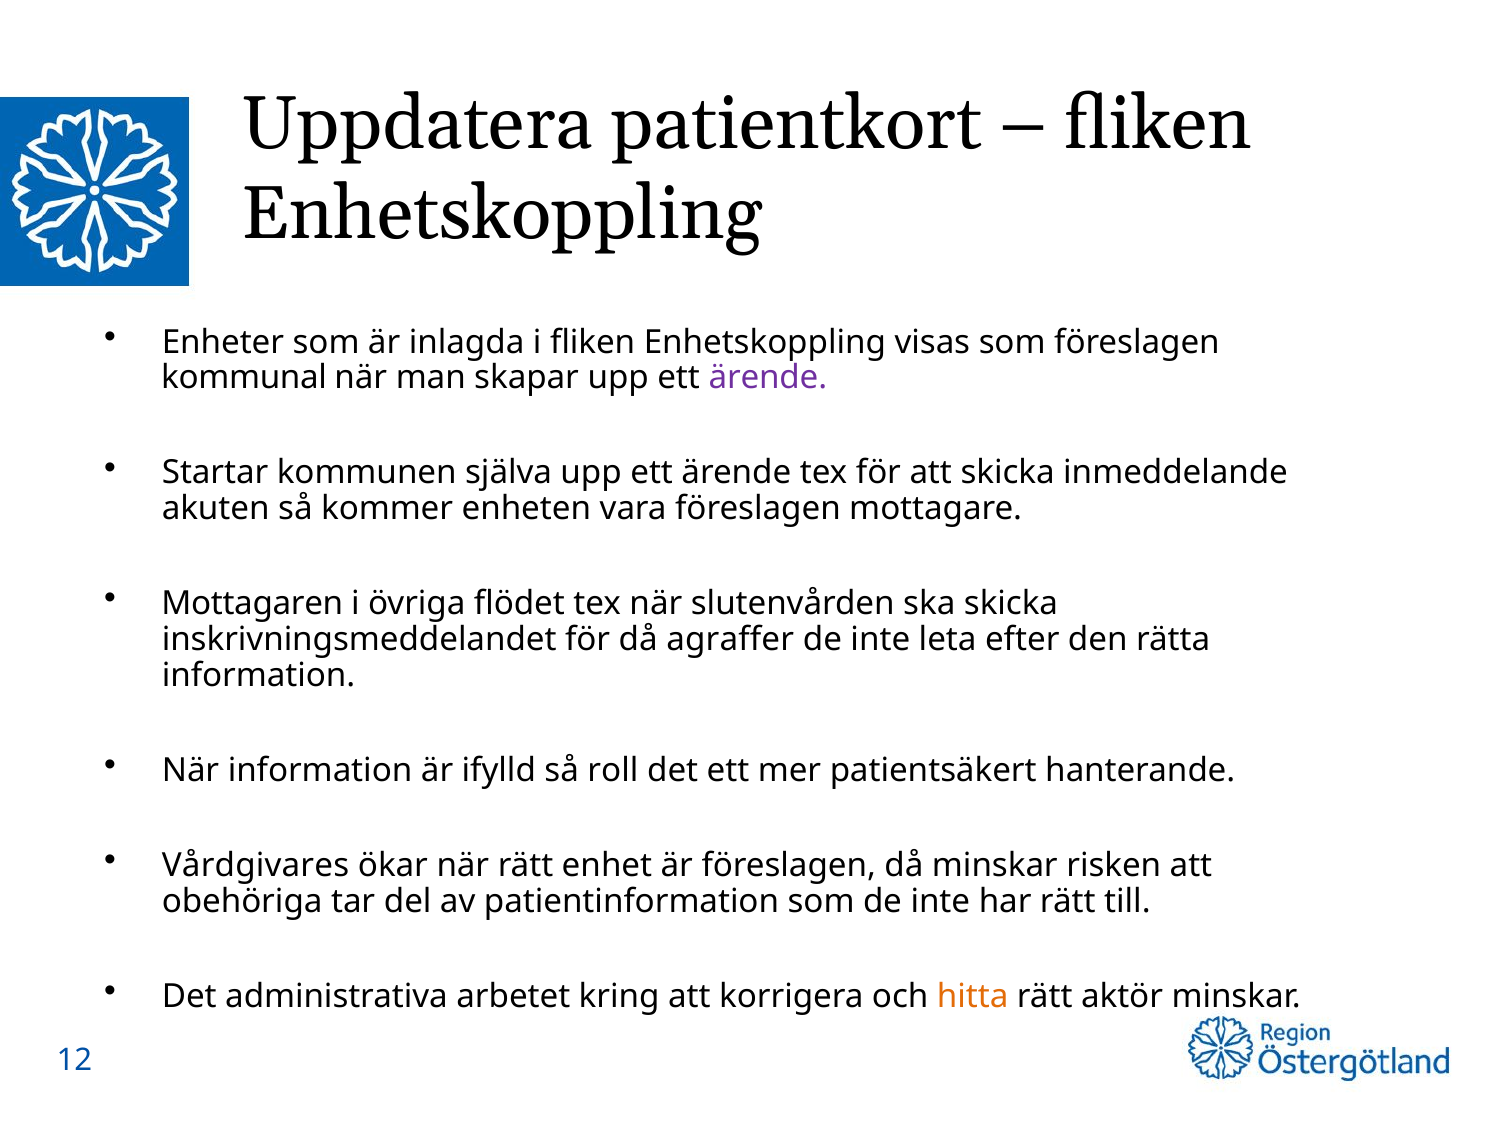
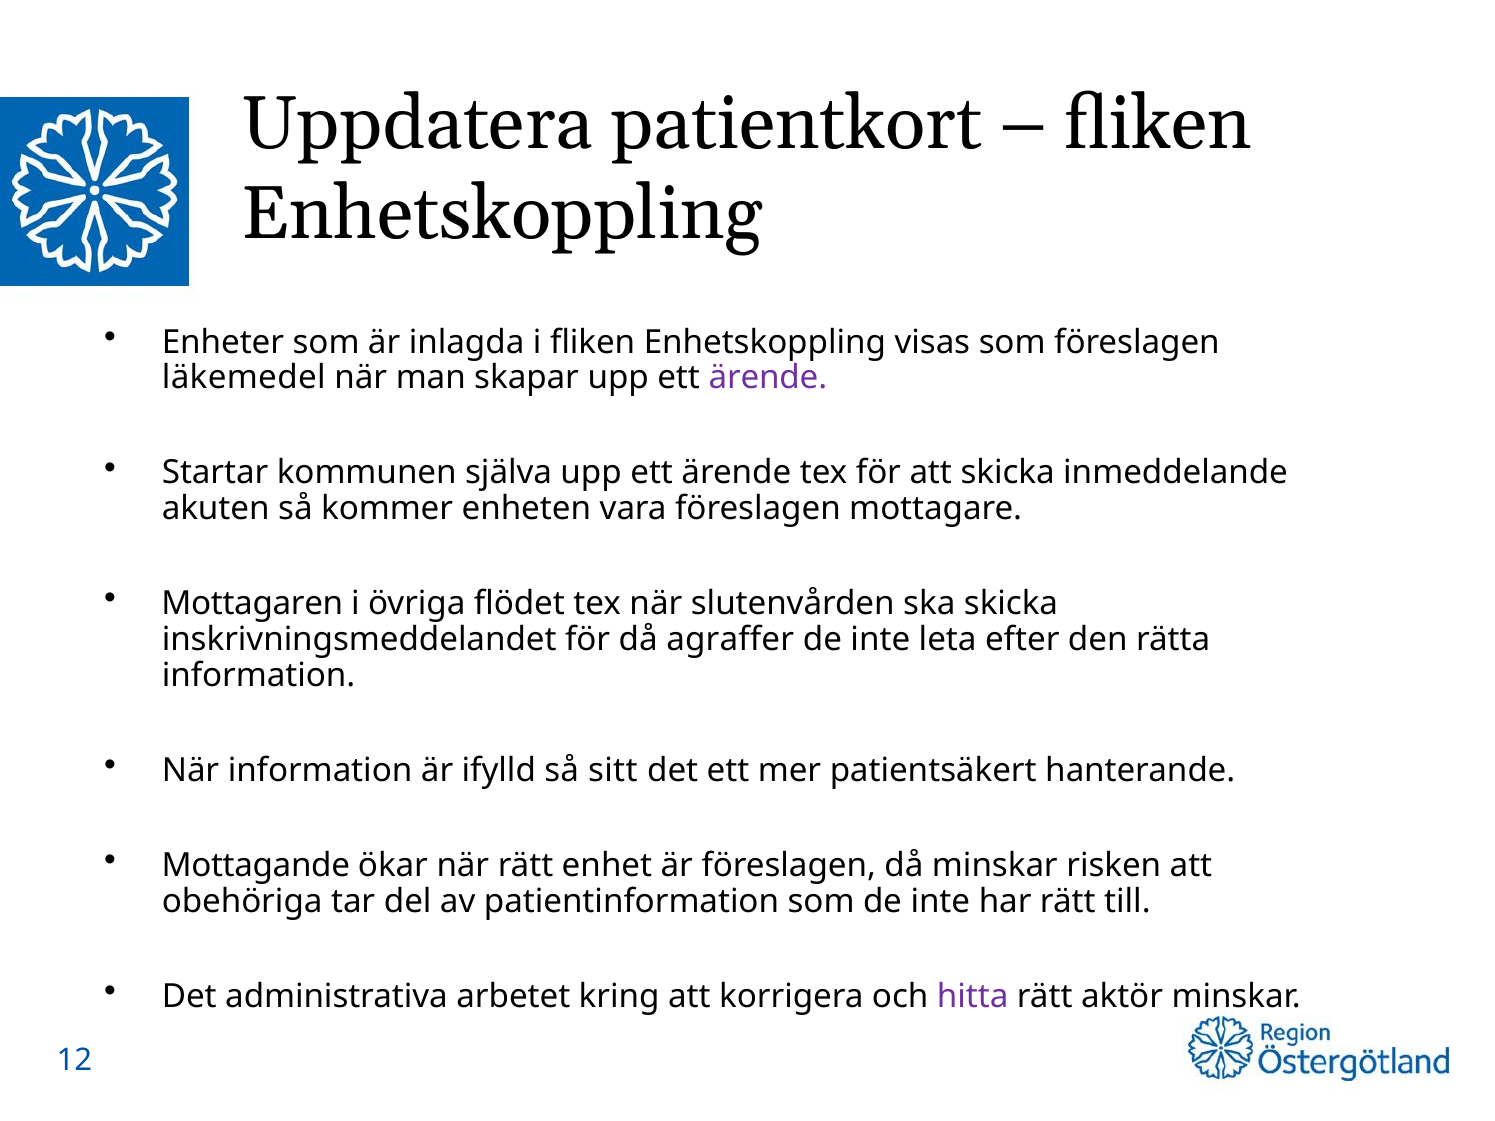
kommunal: kommunal -> läkemedel
roll: roll -> sitt
Vårdgivares: Vårdgivares -> Mottagande
hitta colour: orange -> purple
